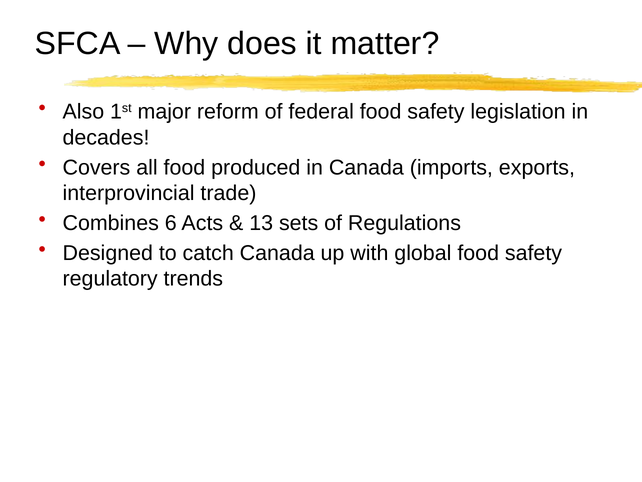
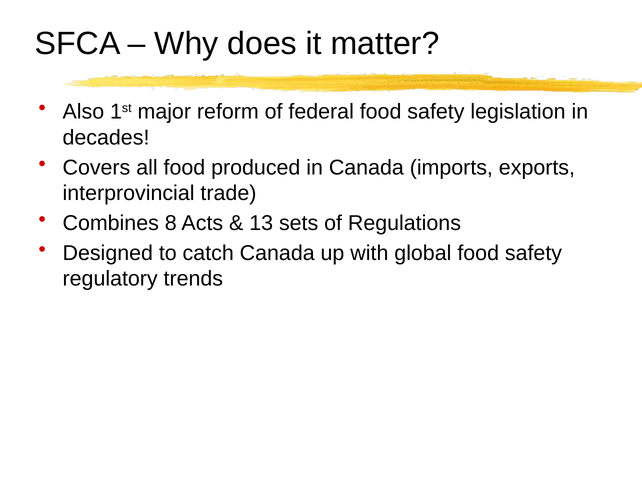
6: 6 -> 8
